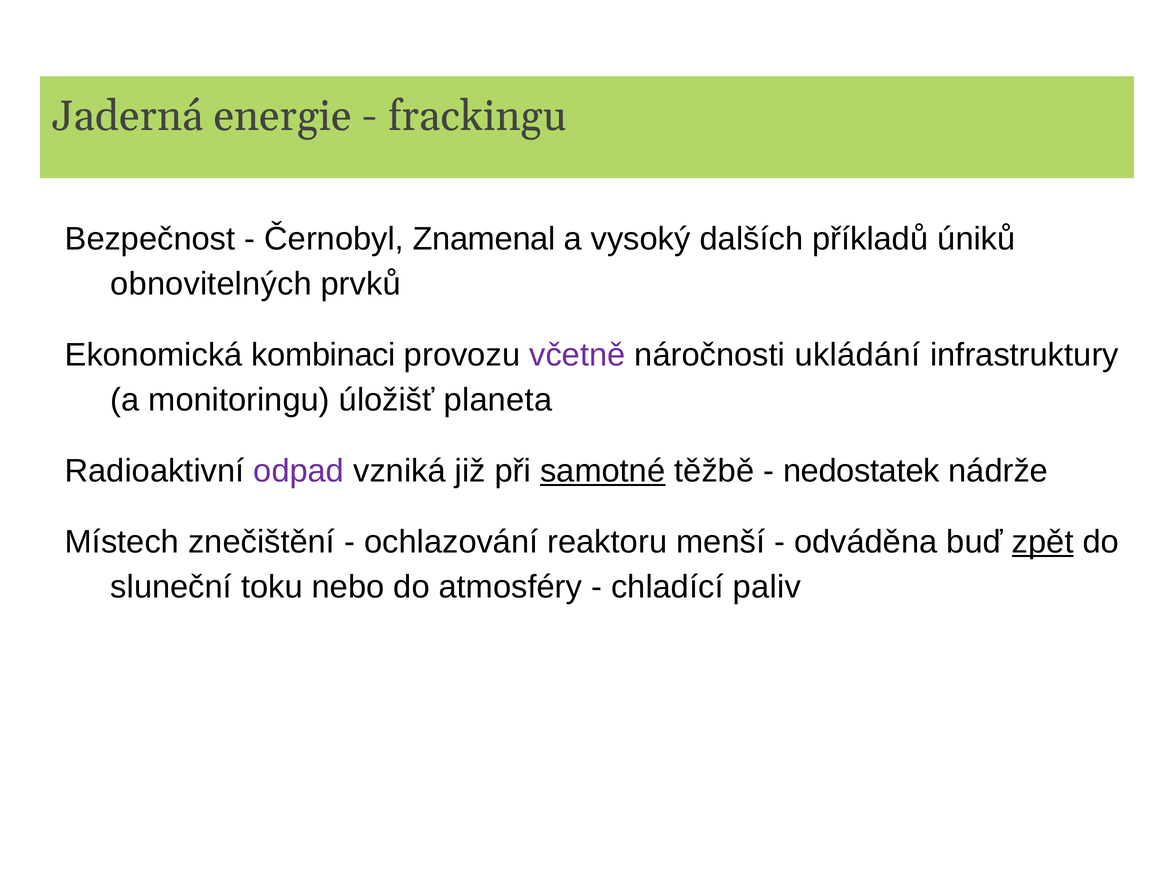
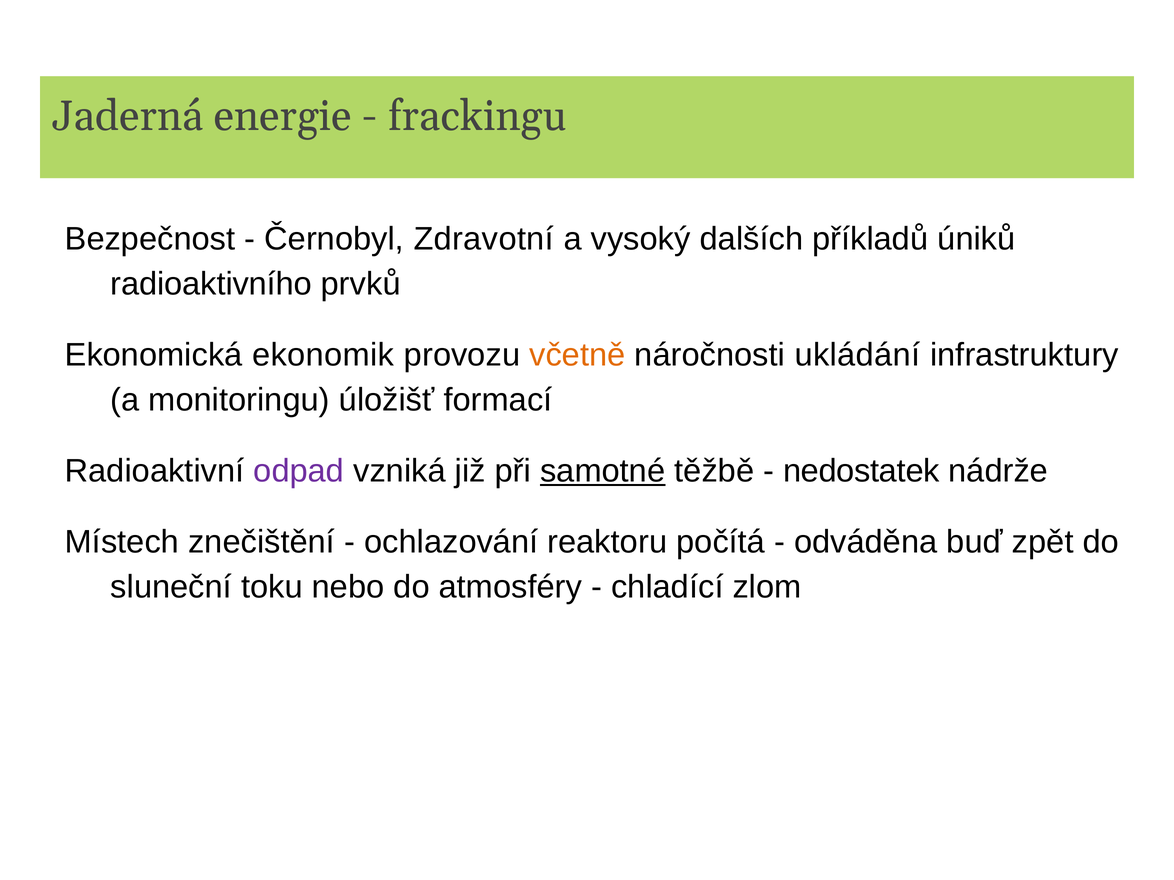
Znamenal: Znamenal -> Zdravotní
obnovitelných: obnovitelných -> radioaktivního
kombinaci: kombinaci -> ekonomik
včetně colour: purple -> orange
planeta: planeta -> formací
menší: menší -> počítá
zpět underline: present -> none
paliv: paliv -> zlom
